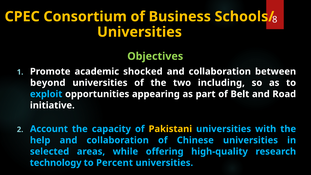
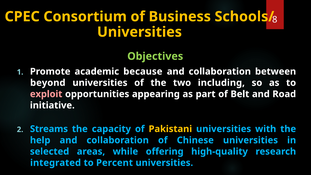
shocked: shocked -> because
exploit colour: light blue -> pink
Account: Account -> Streams
technology: technology -> integrated
